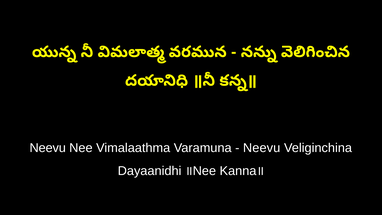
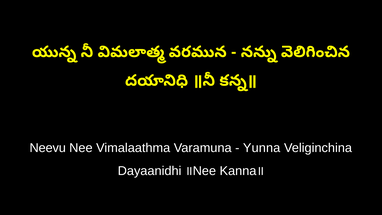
Neevu at (262, 148): Neevu -> Yunna
